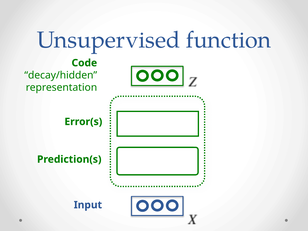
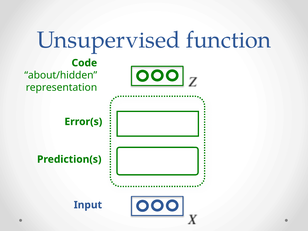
decay/hidden: decay/hidden -> about/hidden
